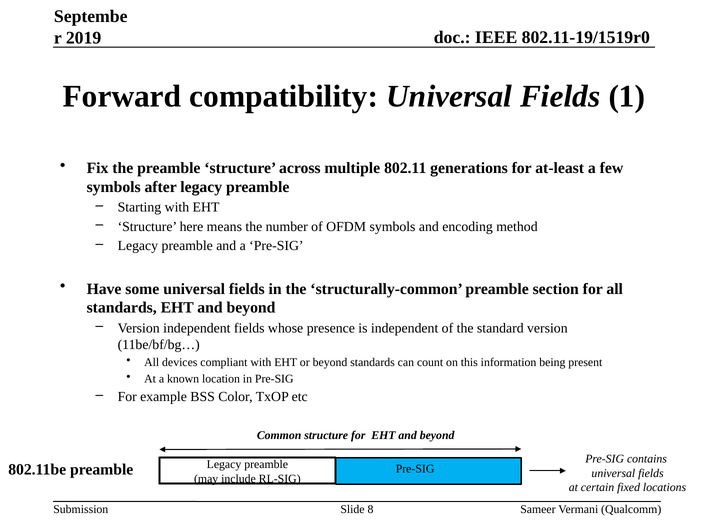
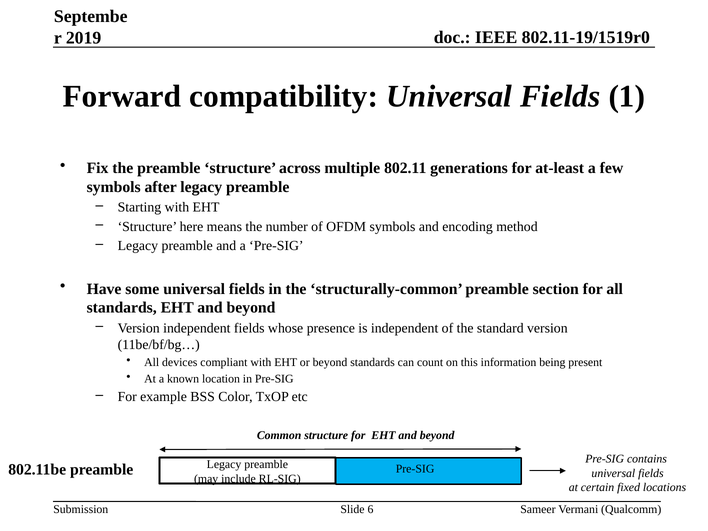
8: 8 -> 6
